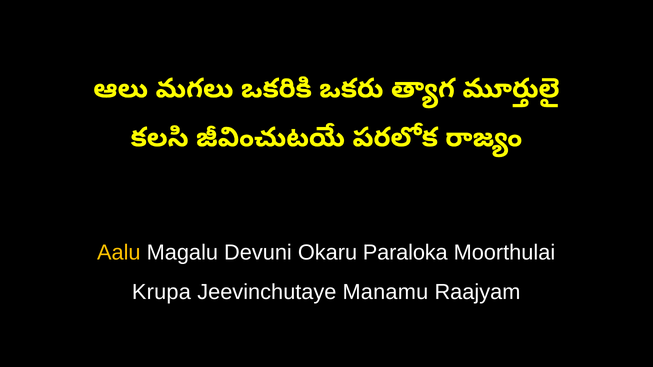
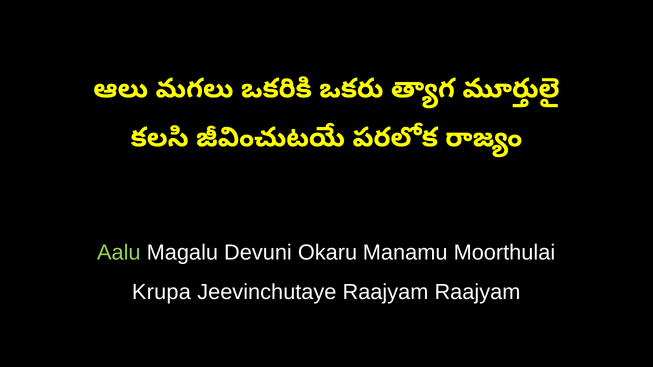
Aalu colour: yellow -> light green
Paraloka: Paraloka -> Manamu
Jeevinchutaye Manamu: Manamu -> Raajyam
